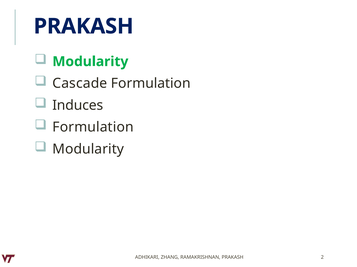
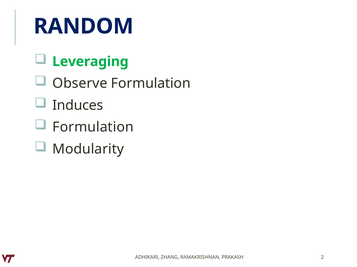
PRAKASH at (84, 26): PRAKASH -> RANDOM
Modularity at (90, 62): Modularity -> Leveraging
Cascade: Cascade -> Observe
